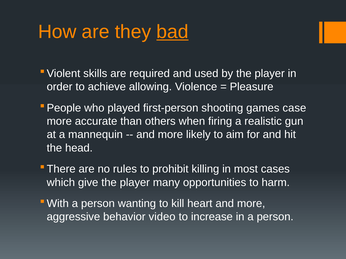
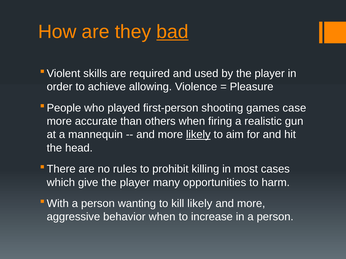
likely at (198, 135) underline: none -> present
kill heart: heart -> likely
behavior video: video -> when
